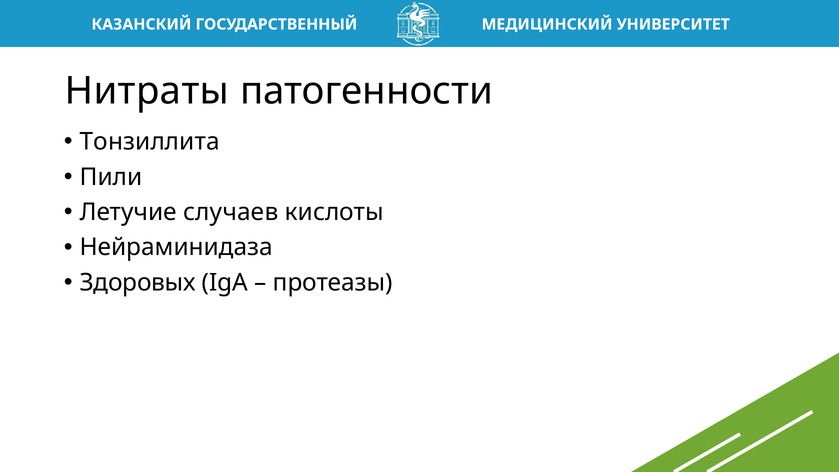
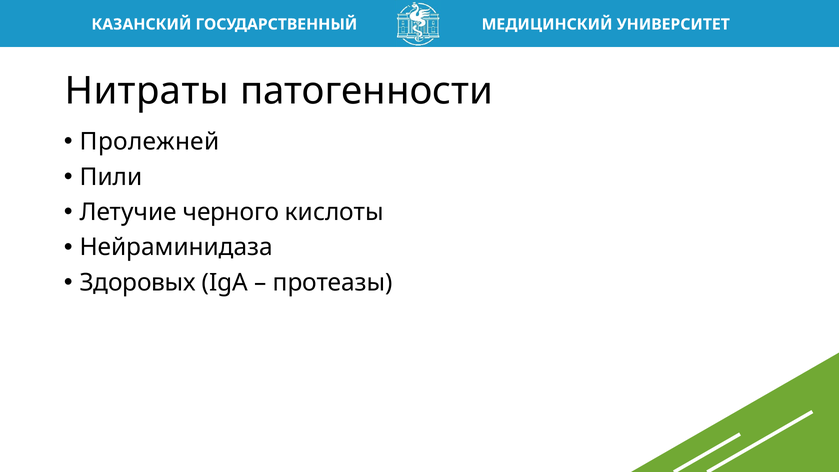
Тонзиллита: Тонзиллита -> Пролежней
случаев: случаев -> черного
